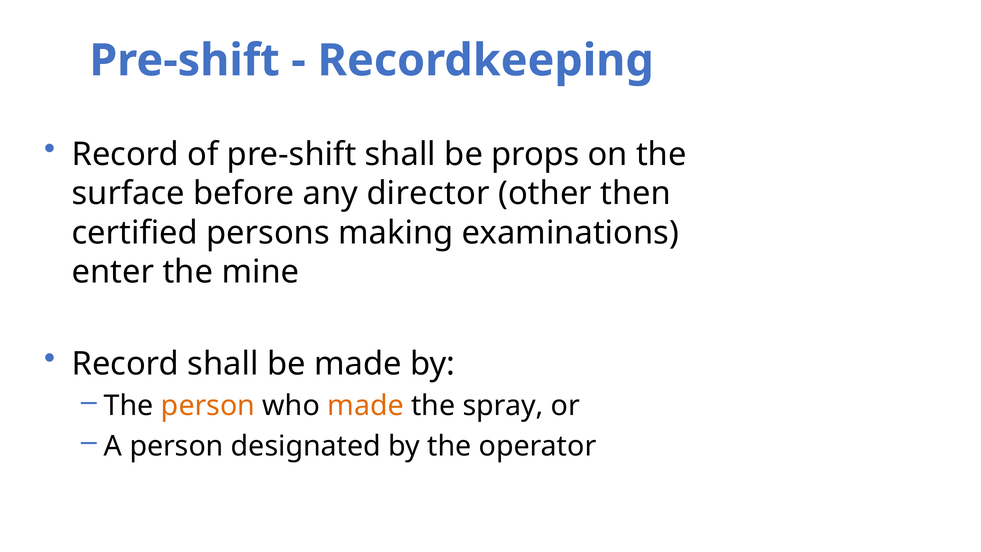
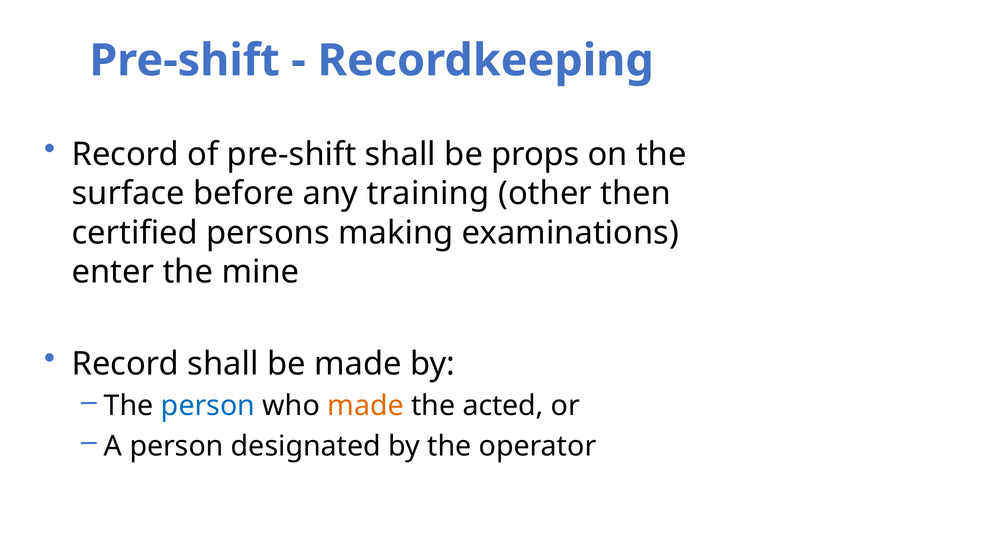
director: director -> training
person at (208, 406) colour: orange -> blue
spray: spray -> acted
